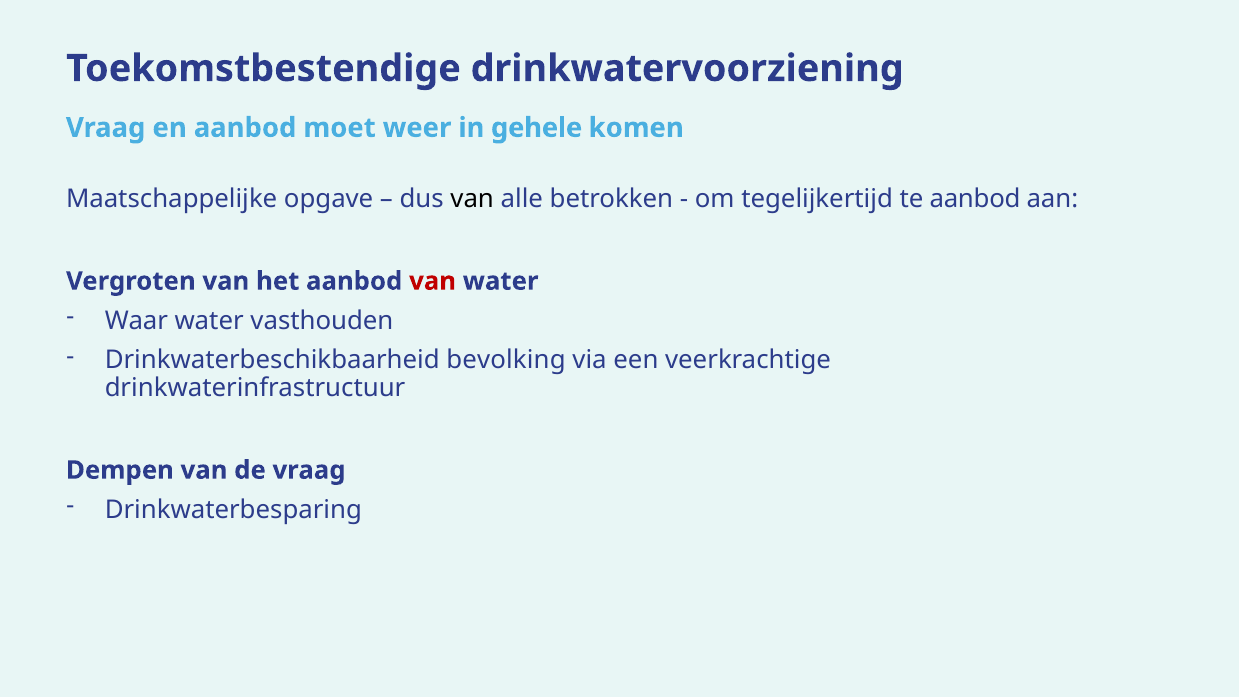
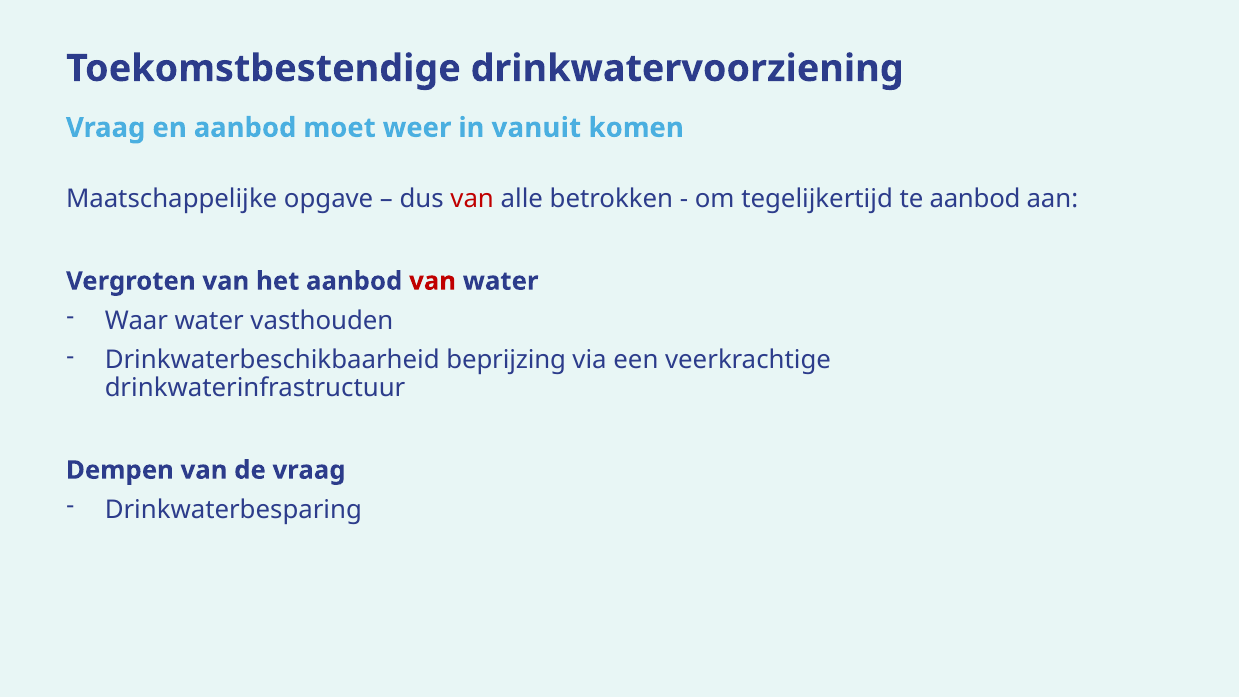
gehele: gehele -> vanuit
van at (472, 199) colour: black -> red
bevolking: bevolking -> beprijzing
